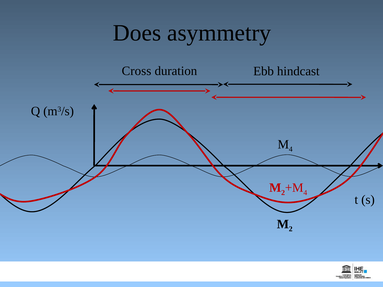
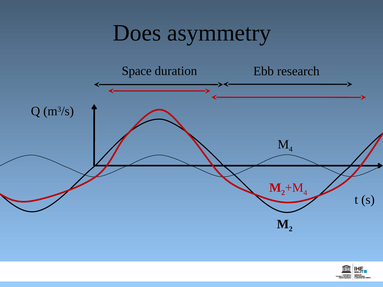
Cross: Cross -> Space
hindcast: hindcast -> research
